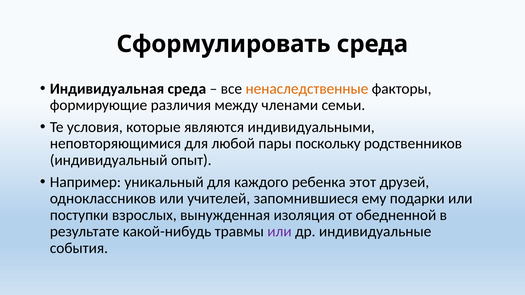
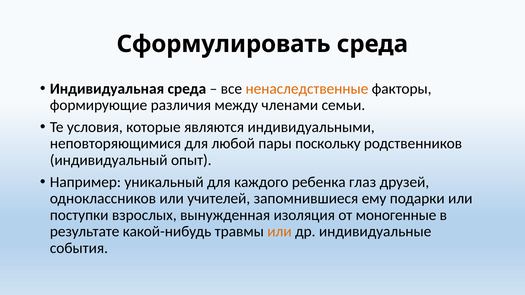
этот: этот -> глаз
обедненной: обедненной -> моногенные
или at (279, 232) colour: purple -> orange
